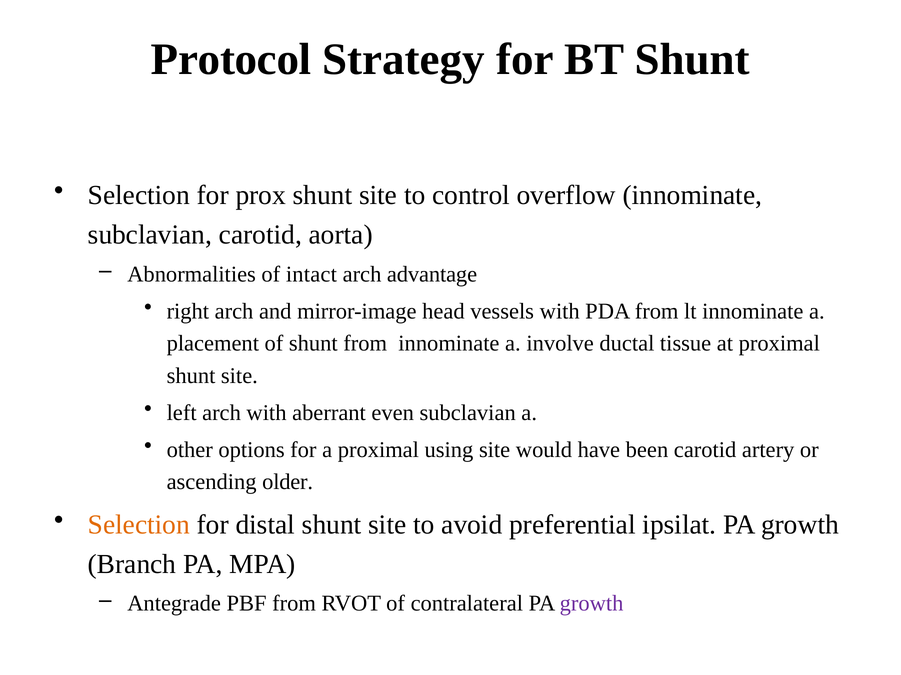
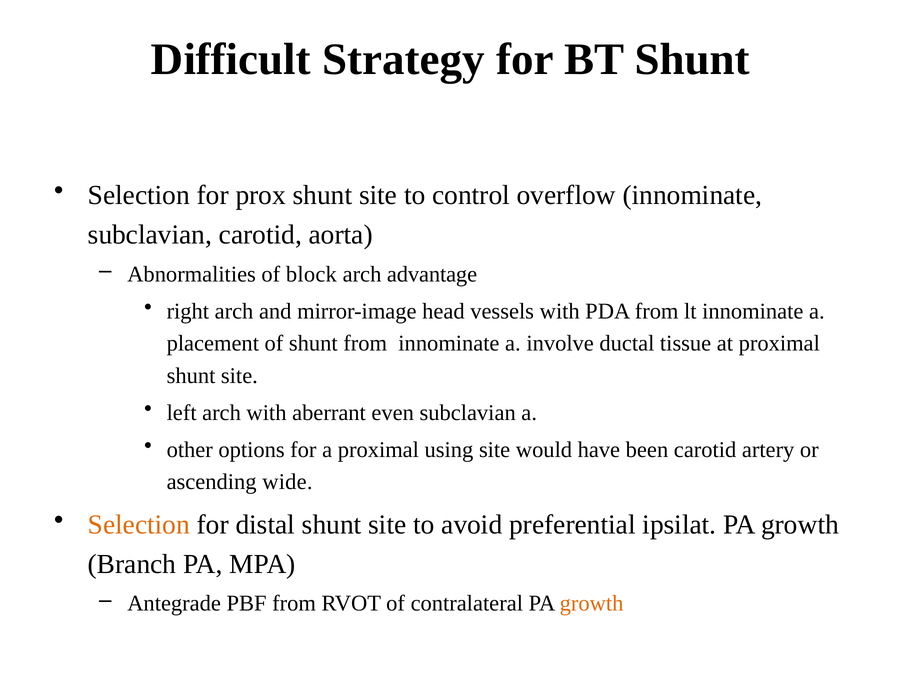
Protocol: Protocol -> Difficult
intact: intact -> block
older: older -> wide
growth at (592, 604) colour: purple -> orange
